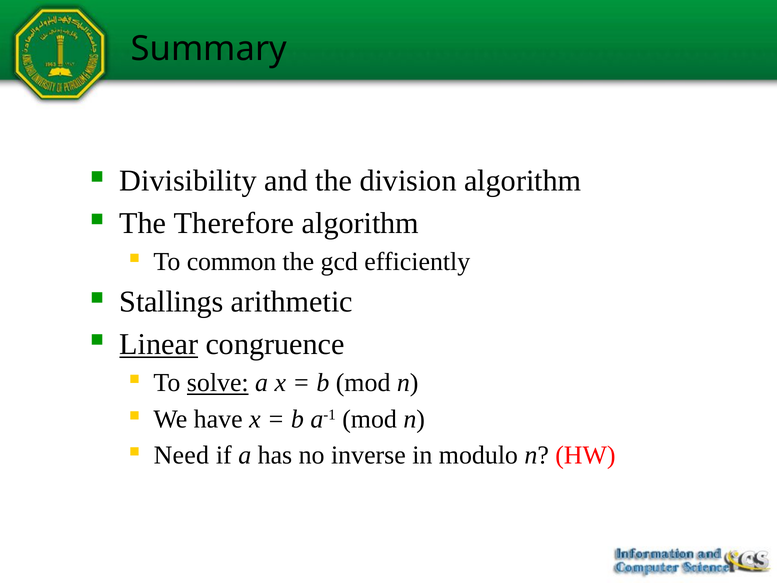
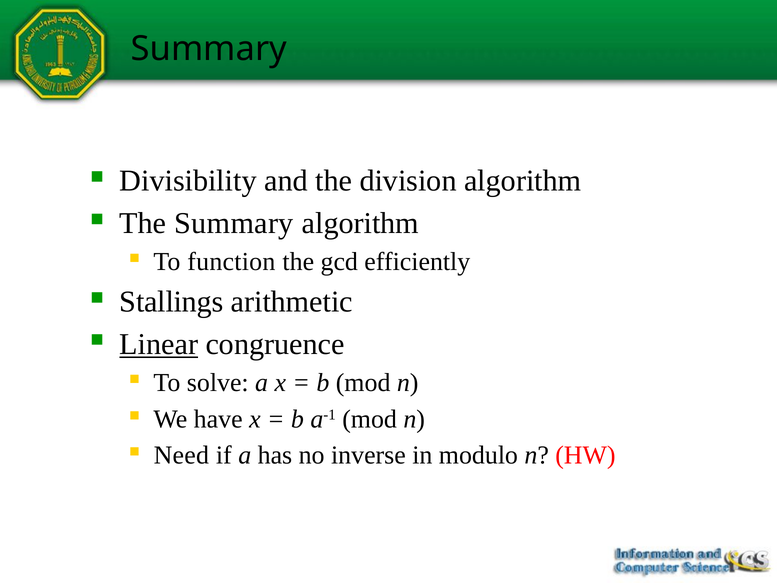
The Therefore: Therefore -> Summary
common: common -> function
solve underline: present -> none
